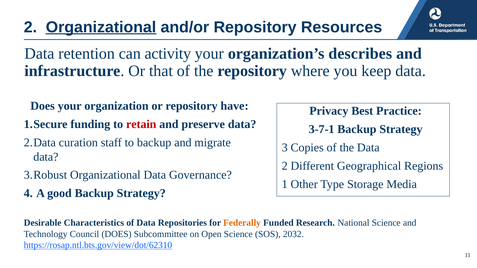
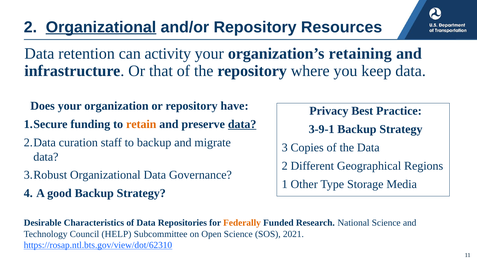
describes: describes -> retaining
retain colour: red -> orange
data at (242, 124) underline: none -> present
3-7-1: 3-7-1 -> 3-9-1
Council DOES: DOES -> HELP
2032: 2032 -> 2021
